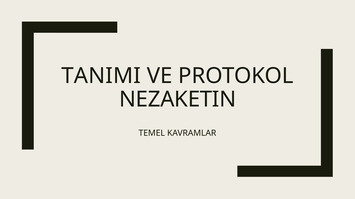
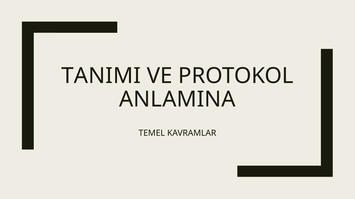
NEZAKETIN: NEZAKETIN -> ANLAMINA
